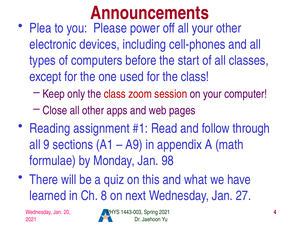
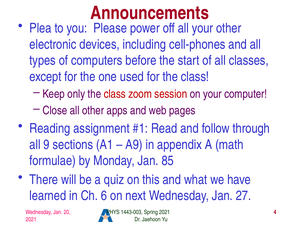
98: 98 -> 85
8: 8 -> 6
